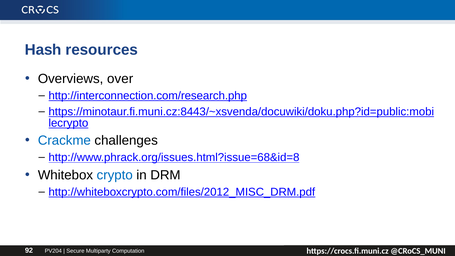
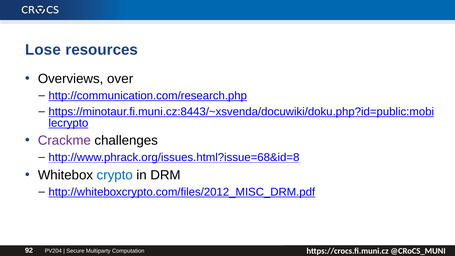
Hash: Hash -> Lose
http://interconnection.com/research.php: http://interconnection.com/research.php -> http://communication.com/research.php
Crackme colour: blue -> purple
